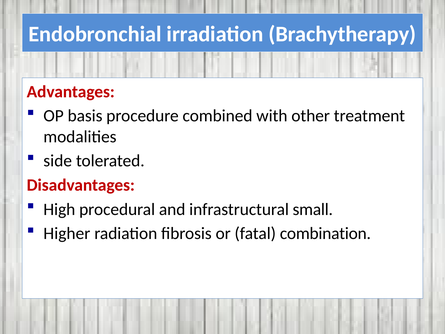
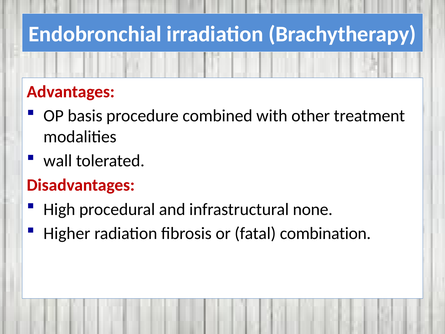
side: side -> wall
small: small -> none
